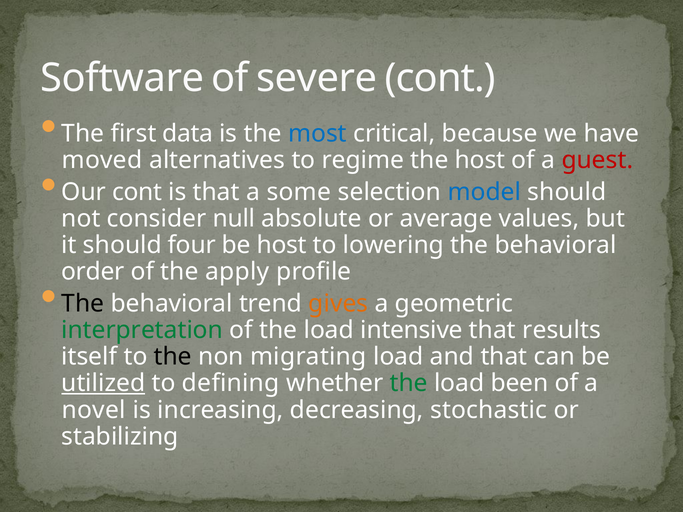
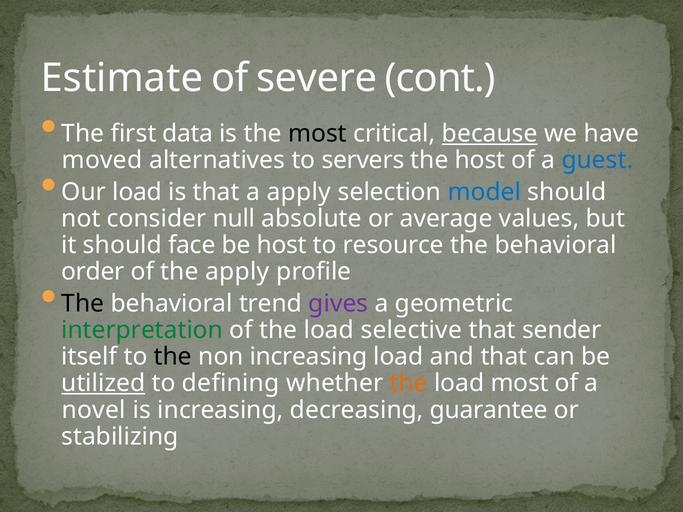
Software: Software -> Estimate
most at (317, 134) colour: blue -> black
because underline: none -> present
regime: regime -> servers
guest colour: red -> blue
Our cont: cont -> load
a some: some -> apply
four: four -> face
lowering: lowering -> resource
gives colour: orange -> purple
intensive: intensive -> selective
results: results -> sender
non migrating: migrating -> increasing
the at (409, 384) colour: green -> orange
load been: been -> most
stochastic: stochastic -> guarantee
